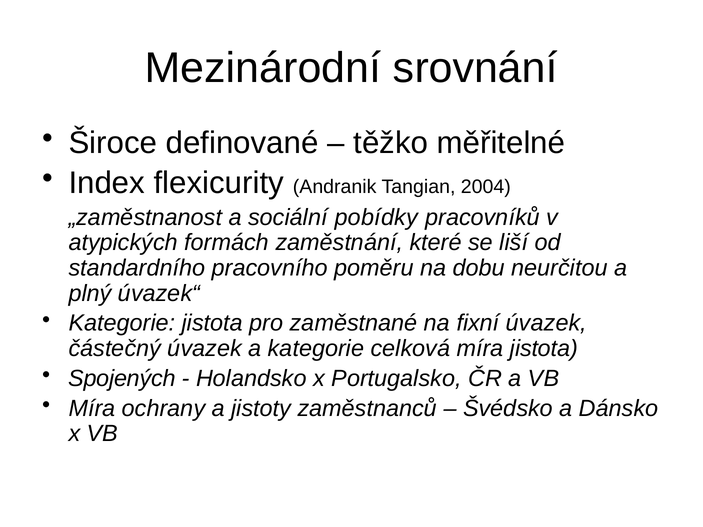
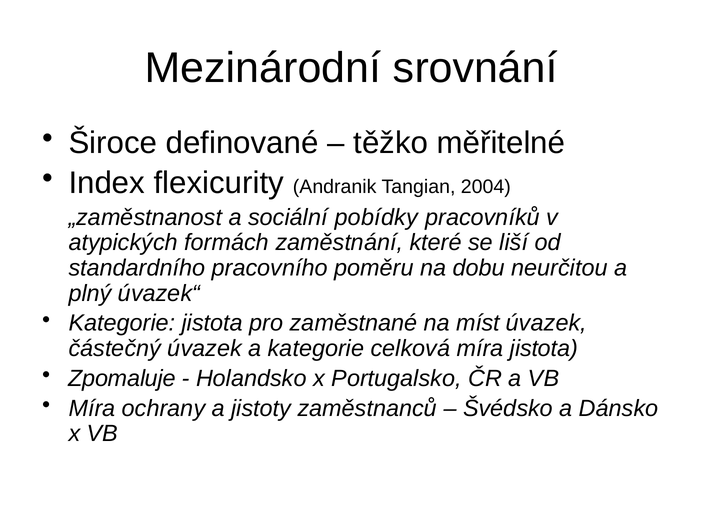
fixní: fixní -> míst
Spojených: Spojených -> Zpomaluje
